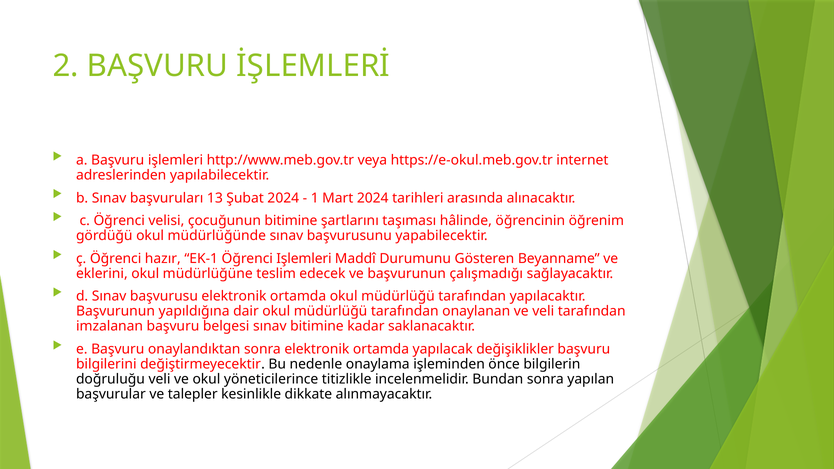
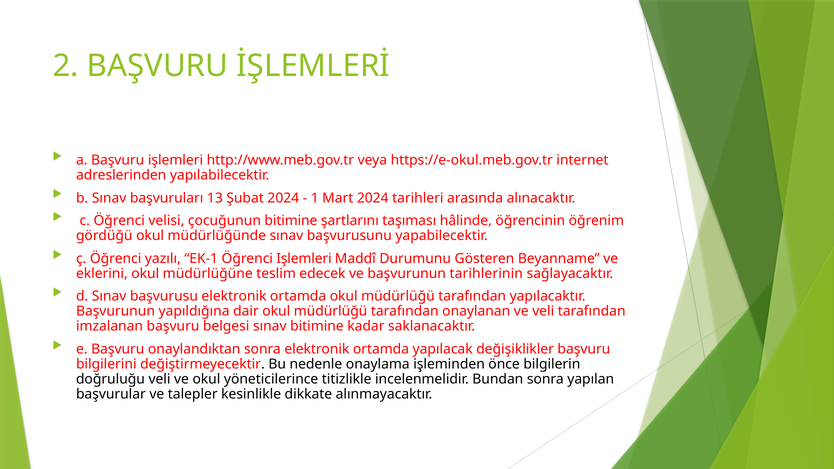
hazır: hazır -> yazılı
çalışmadığı: çalışmadığı -> tarihlerinin
